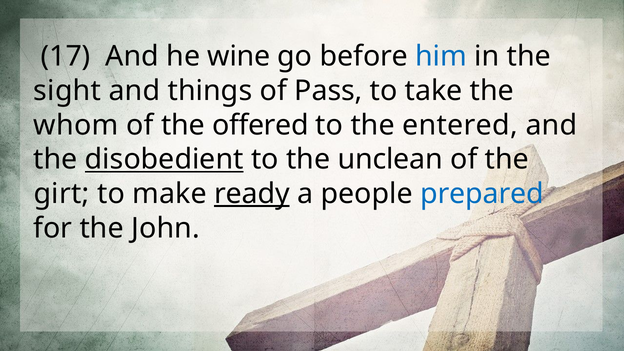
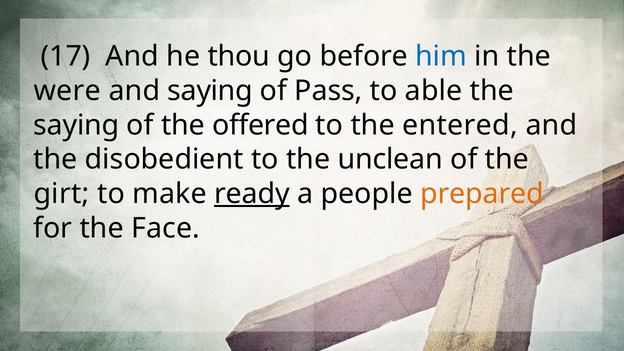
wine: wine -> thou
sight: sight -> were
and things: things -> saying
take: take -> able
whom at (76, 125): whom -> saying
disobedient underline: present -> none
prepared colour: blue -> orange
John: John -> Face
